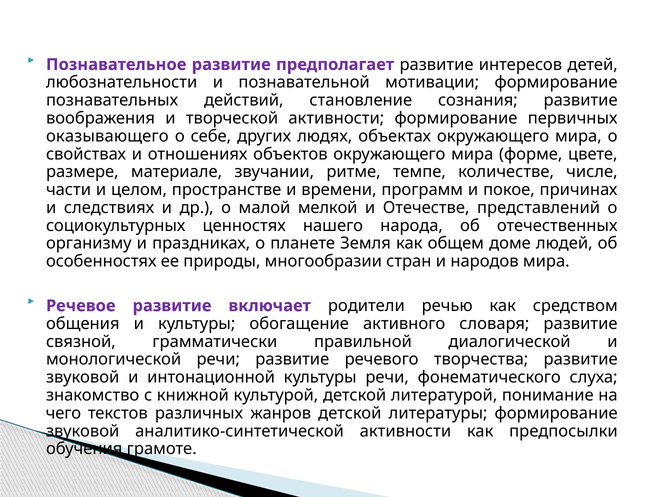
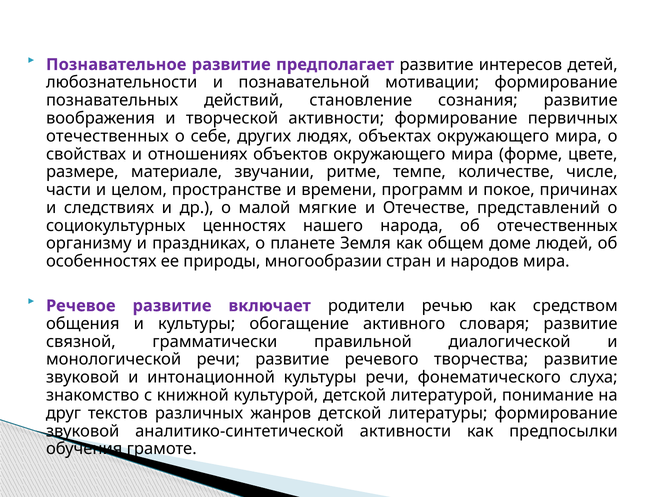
оказывающего at (107, 136): оказывающего -> отечественных
мелкой: мелкой -> мягкие
чего: чего -> друг
